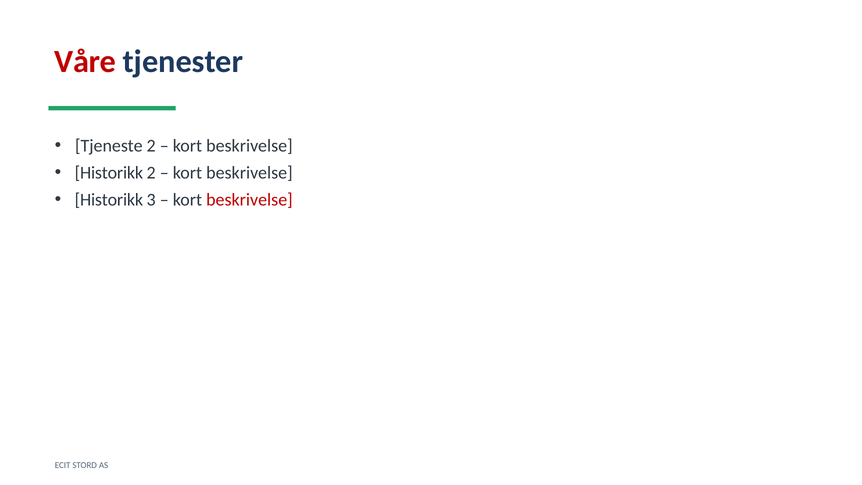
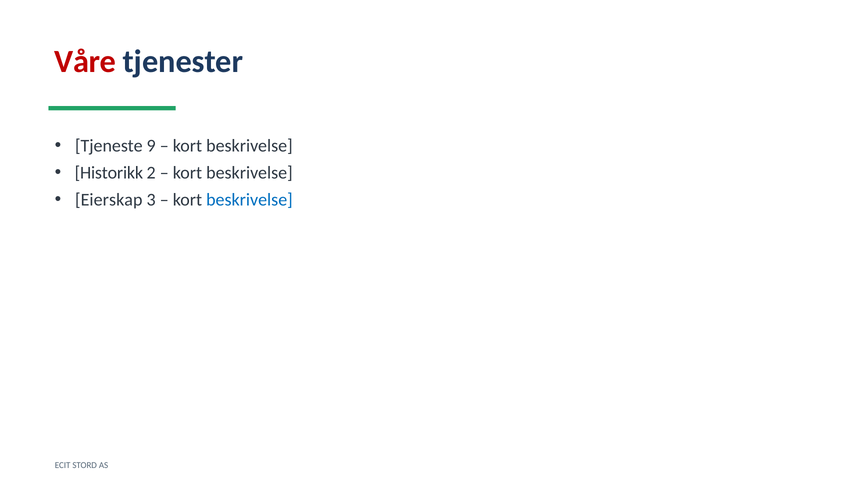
Tjeneste 2: 2 -> 9
Historikk at (109, 200): Historikk -> Eierskap
beskrivelse at (249, 200) colour: red -> blue
